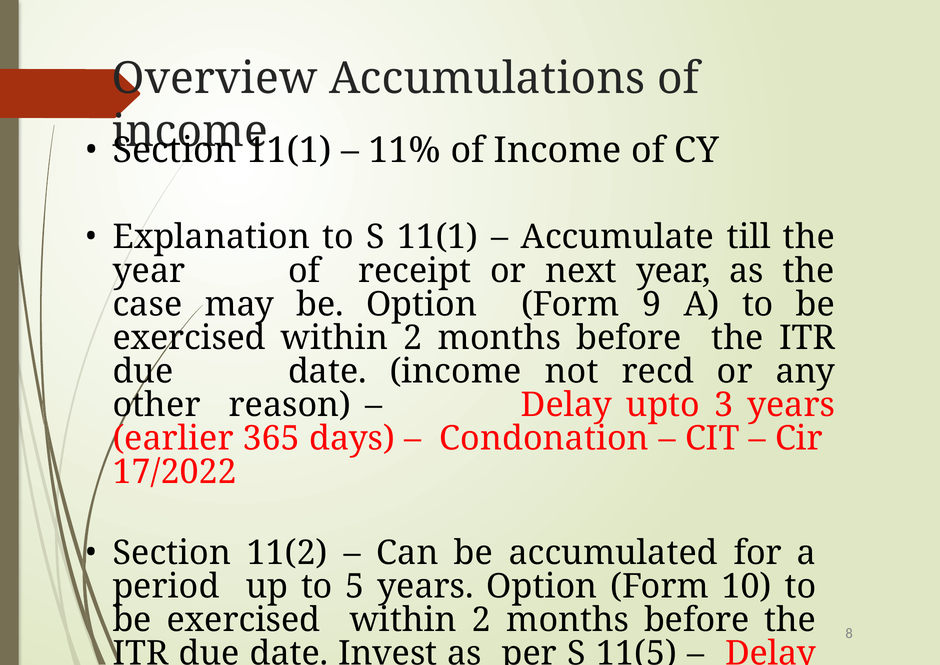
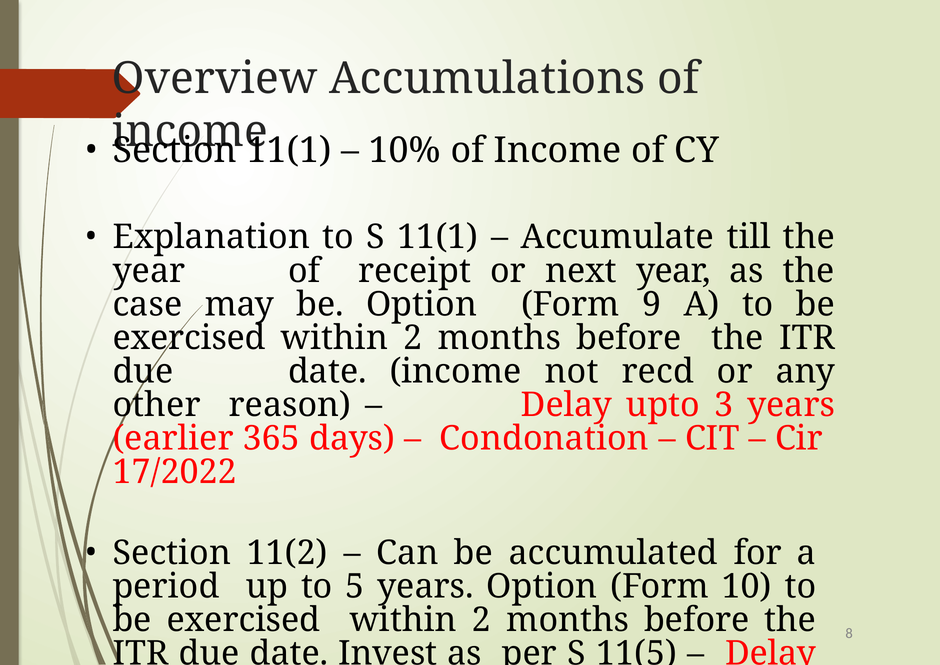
11%: 11% -> 10%
